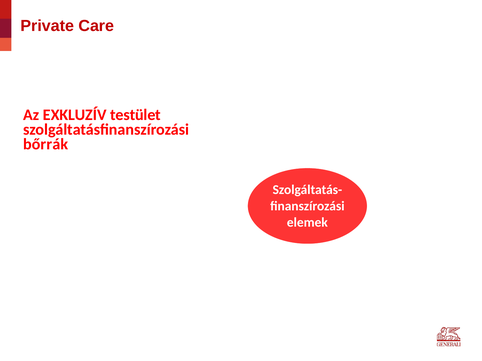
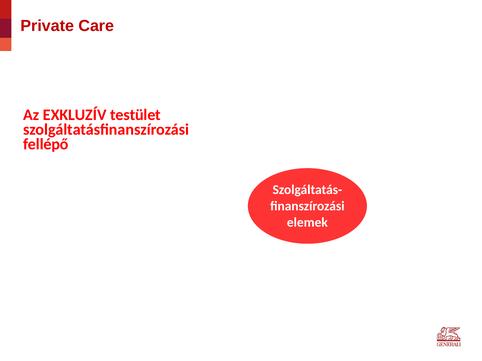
bőrrák: bőrrák -> fellépő
